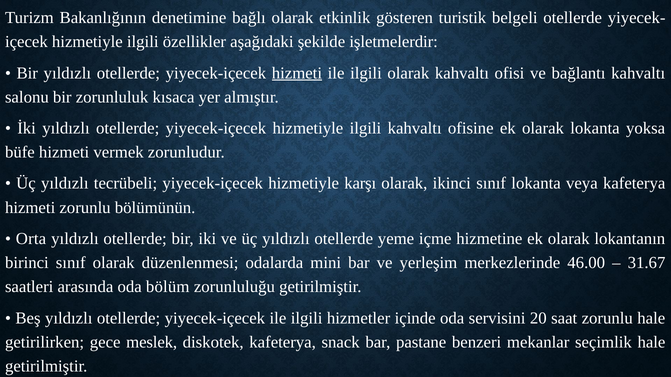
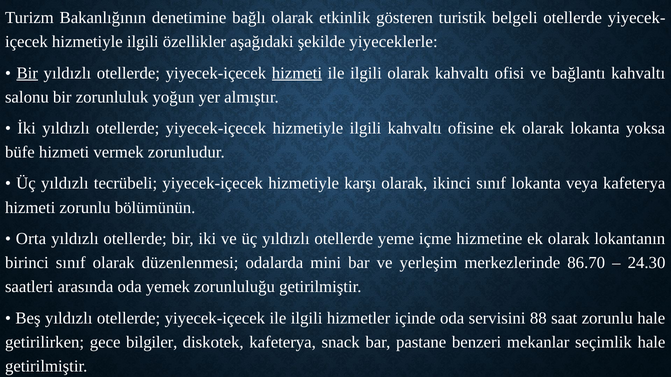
işletmelerdir: işletmelerdir -> yiyeceklerle
Bir at (27, 73) underline: none -> present
kısaca: kısaca -> yoğun
46.00: 46.00 -> 86.70
31.67: 31.67 -> 24.30
bölüm: bölüm -> yemek
20: 20 -> 88
meslek: meslek -> bilgiler
